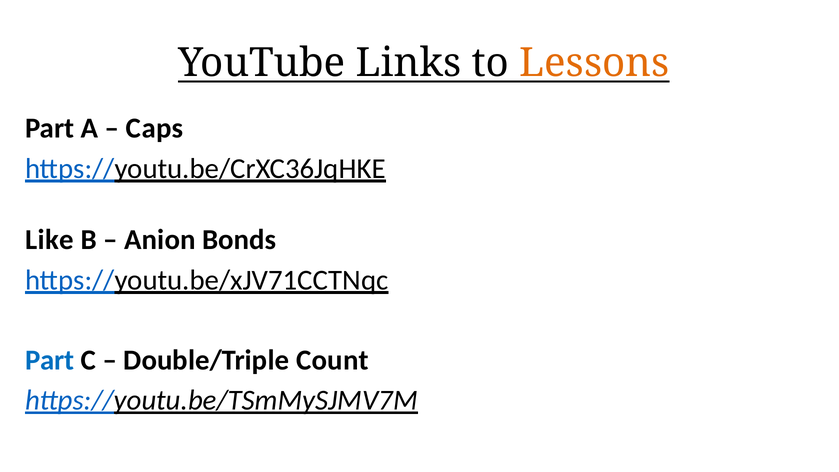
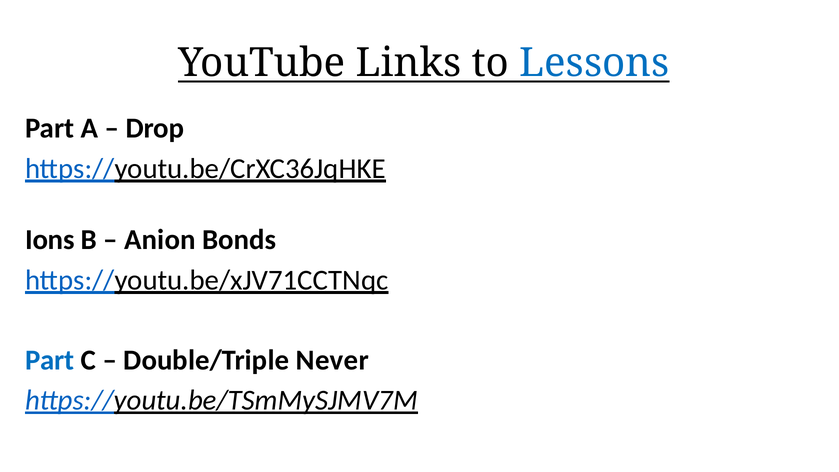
Lessons colour: orange -> blue
Caps: Caps -> Drop
Like: Like -> Ions
Count: Count -> Never
